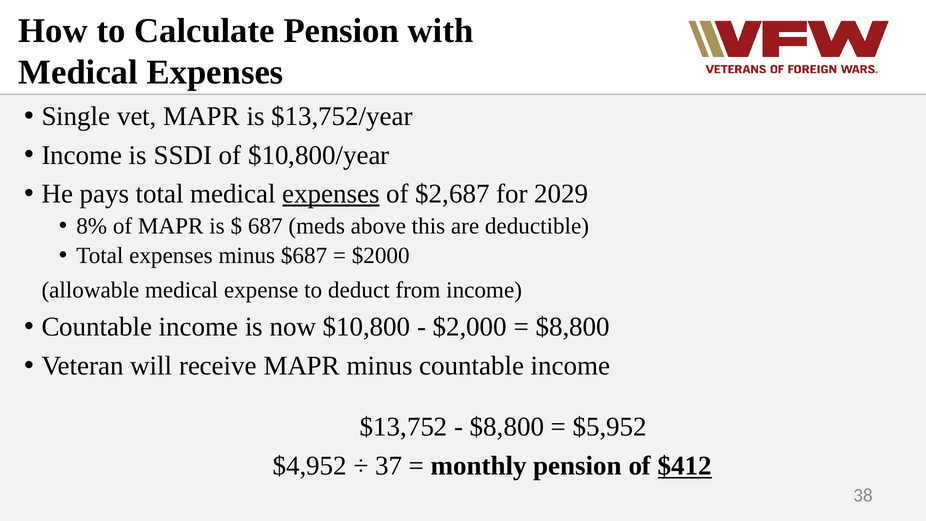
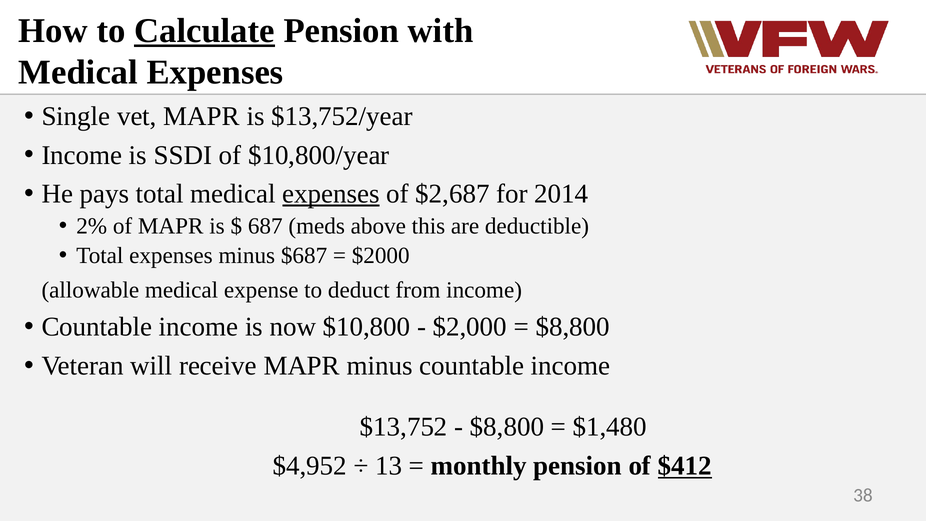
Calculate underline: none -> present
2029: 2029 -> 2014
8%: 8% -> 2%
$5,952: $5,952 -> $1,480
37: 37 -> 13
